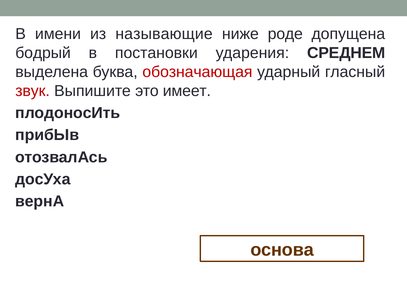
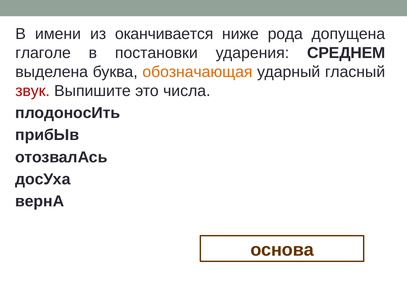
называющие: называющие -> оканчивается
роде: роде -> рода
бодрый: бодрый -> глаголе
обозначающая colour: red -> orange
имеет: имеет -> числа
